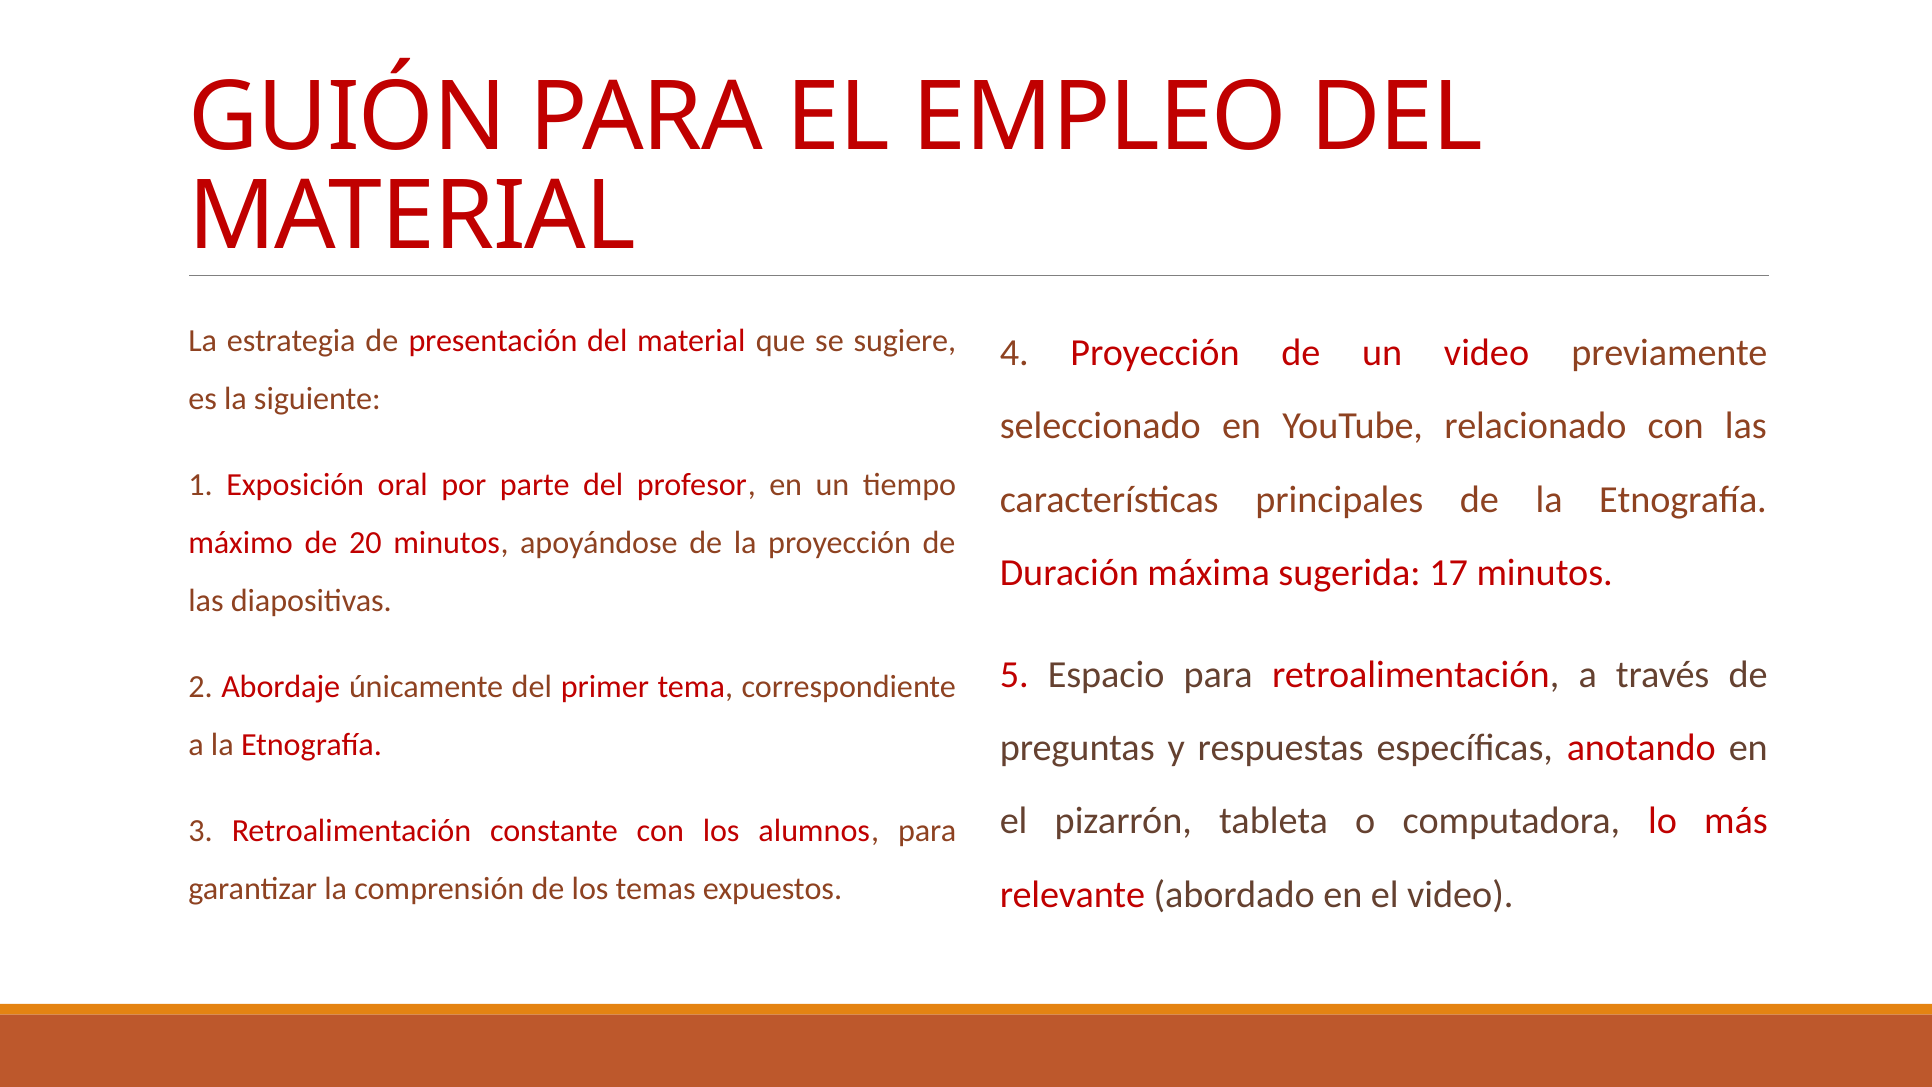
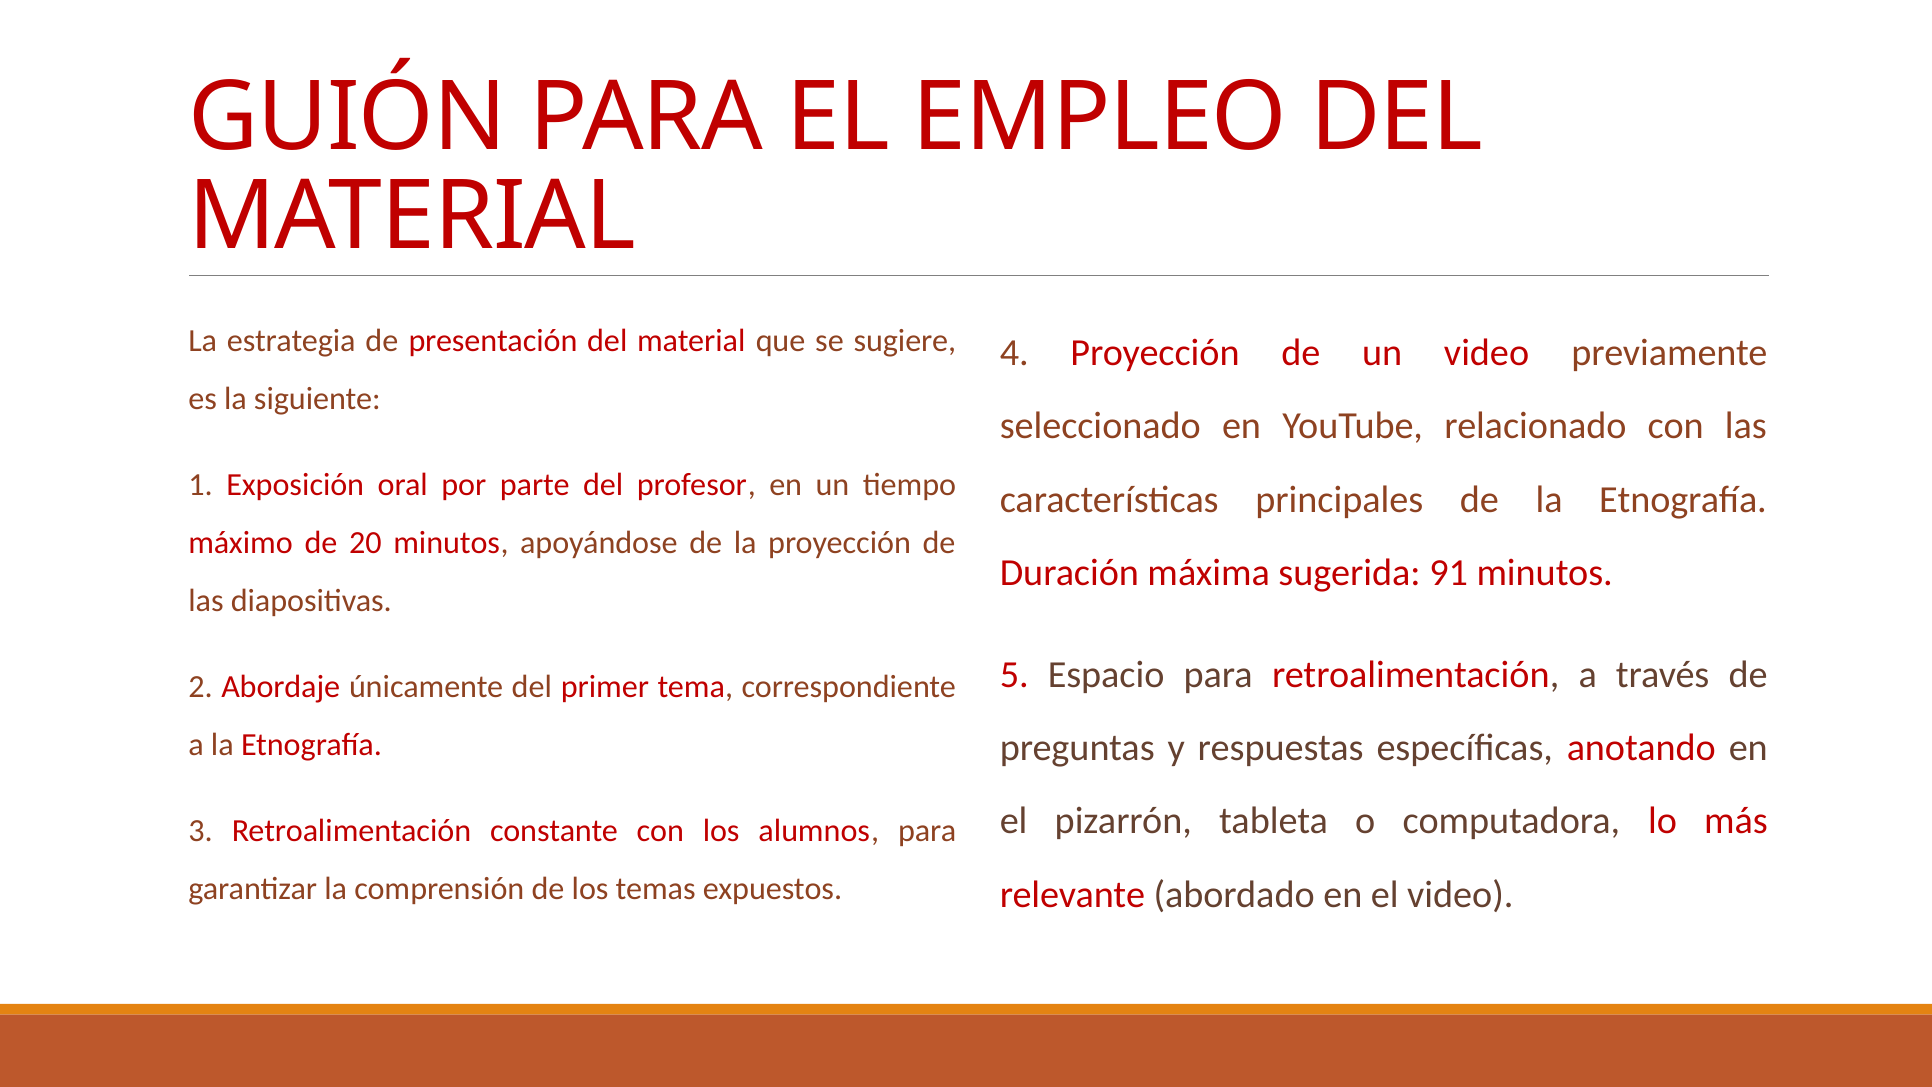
17: 17 -> 91
